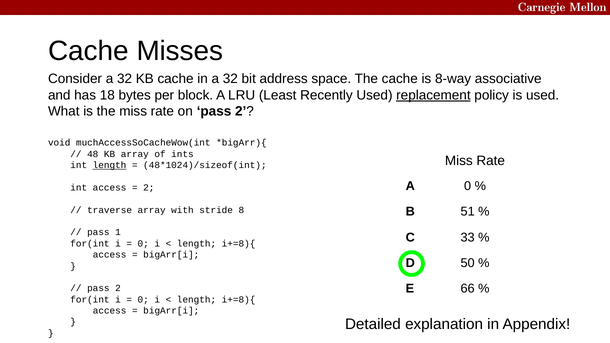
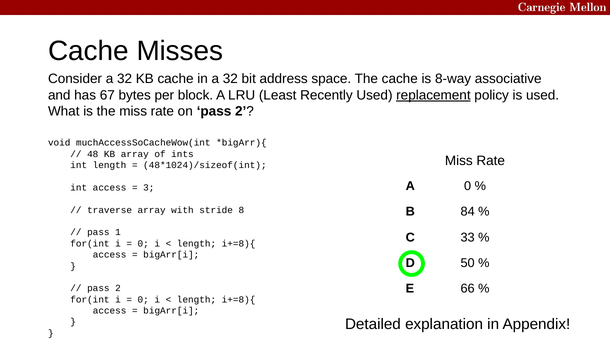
18: 18 -> 67
length at (110, 165) underline: present -> none
2 at (149, 188): 2 -> 3
51: 51 -> 84
